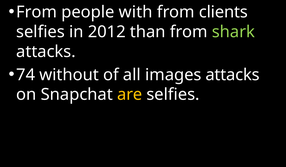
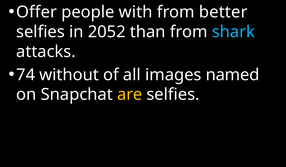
From at (37, 12): From -> Offer
clients: clients -> better
2012: 2012 -> 2052
shark colour: light green -> light blue
images attacks: attacks -> named
